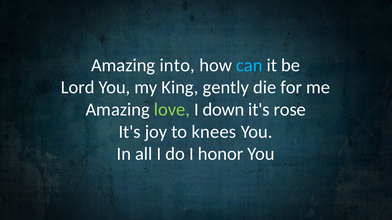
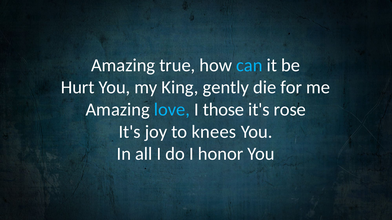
into: into -> true
Lord: Lord -> Hurt
love colour: light green -> light blue
down: down -> those
